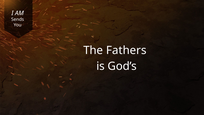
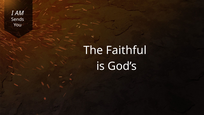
Fathers: Fathers -> Faithful
